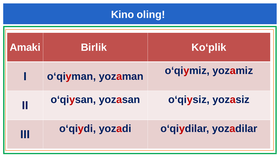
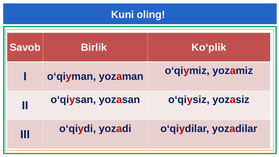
Kino: Kino -> Kuni
Amaki: Amaki -> Savob
